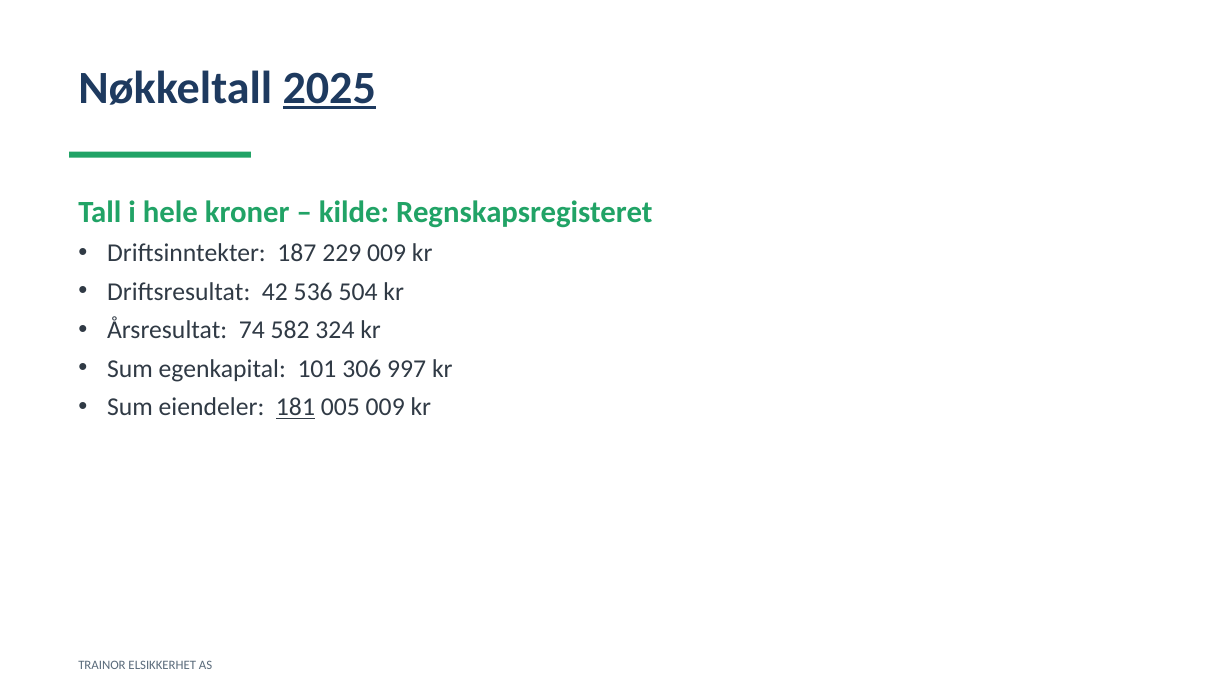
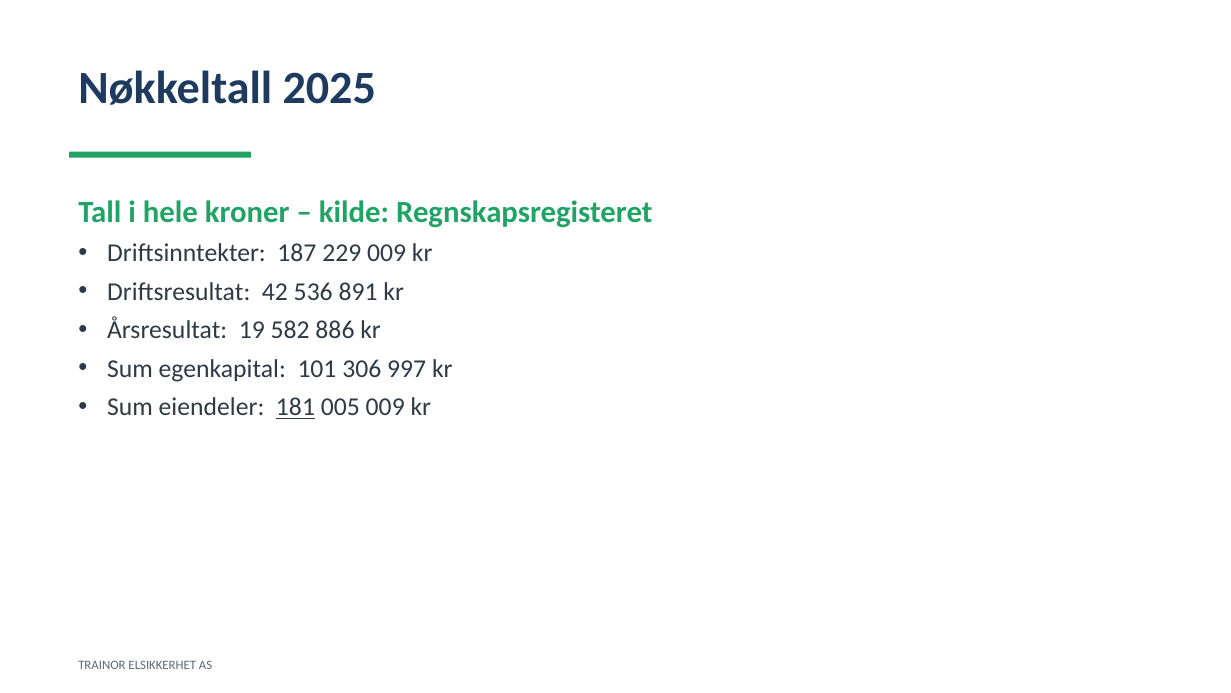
2025 underline: present -> none
504: 504 -> 891
74: 74 -> 19
324: 324 -> 886
